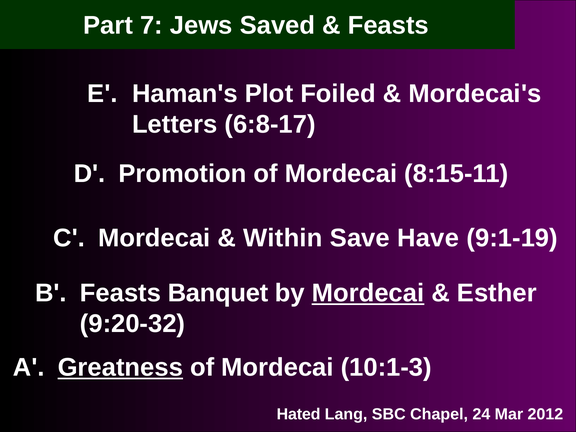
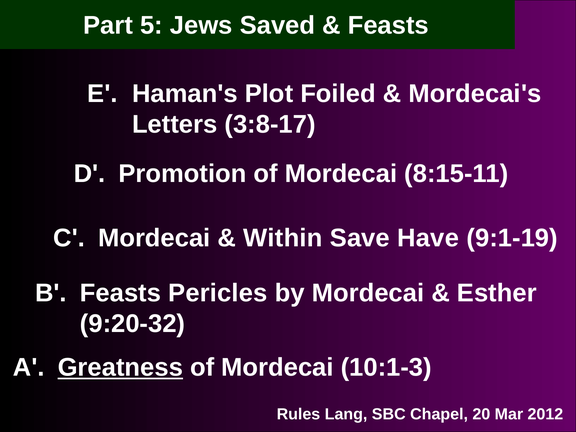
7: 7 -> 5
6:8-17: 6:8-17 -> 3:8-17
Banquet: Banquet -> Pericles
Mordecai at (368, 293) underline: present -> none
Hated: Hated -> Rules
24: 24 -> 20
